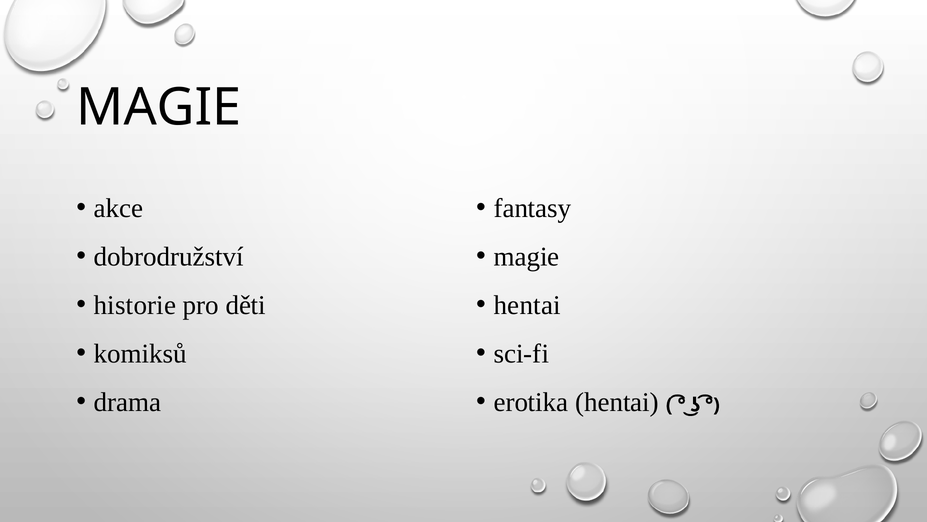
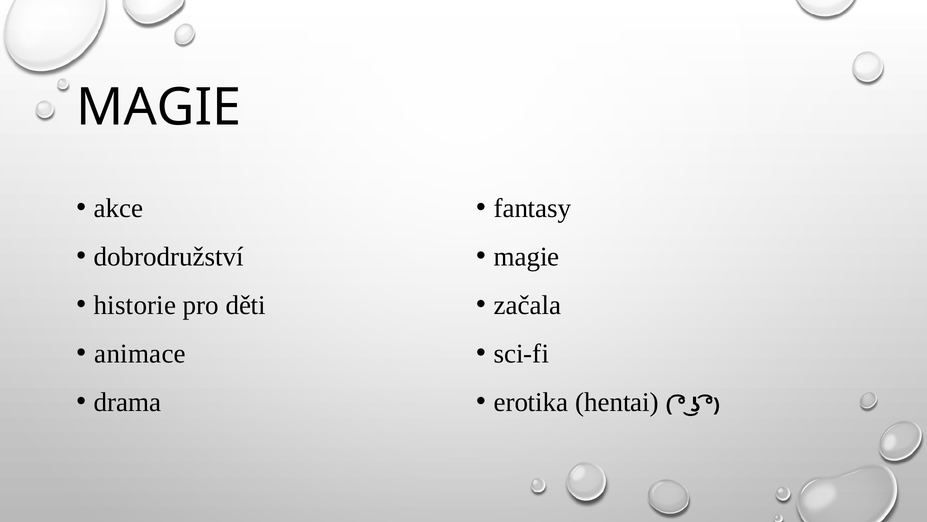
hentai at (527, 305): hentai -> začala
komiksů: komiksů -> animace
